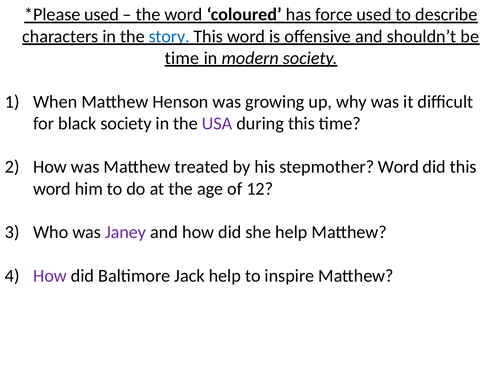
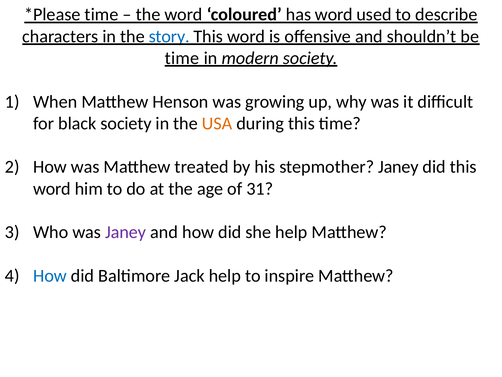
used at (102, 15): used -> time
has force: force -> word
USA colour: purple -> orange
stepmother Word: Word -> Janey
12: 12 -> 31
How at (50, 275) colour: purple -> blue
